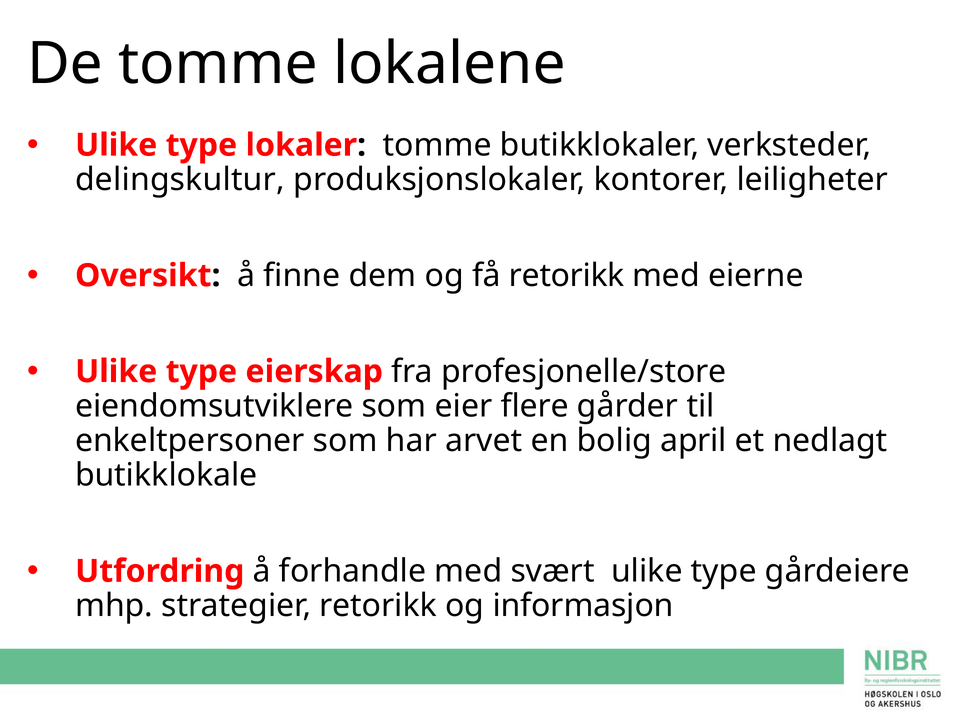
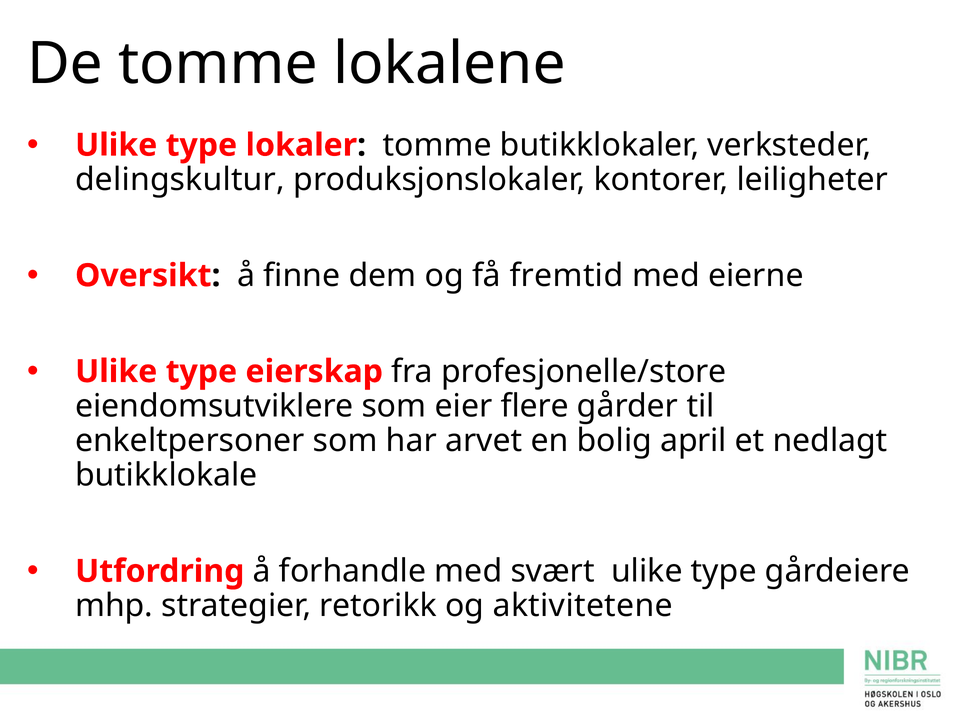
få retorikk: retorikk -> fremtid
informasjon: informasjon -> aktivitetene
